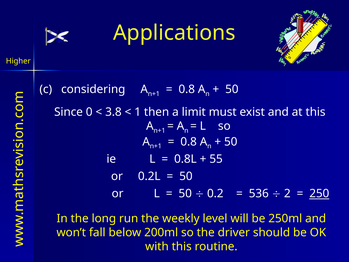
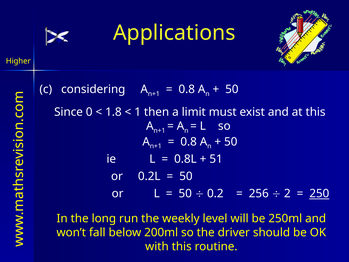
3.8: 3.8 -> 1.8
55: 55 -> 51
536: 536 -> 256
